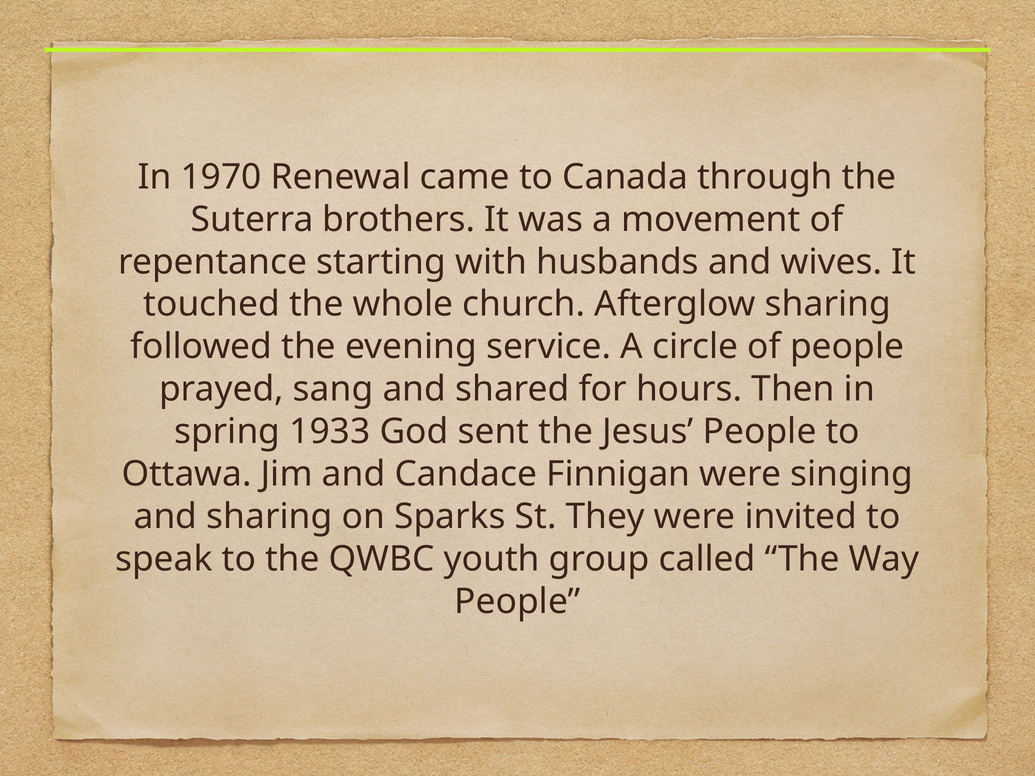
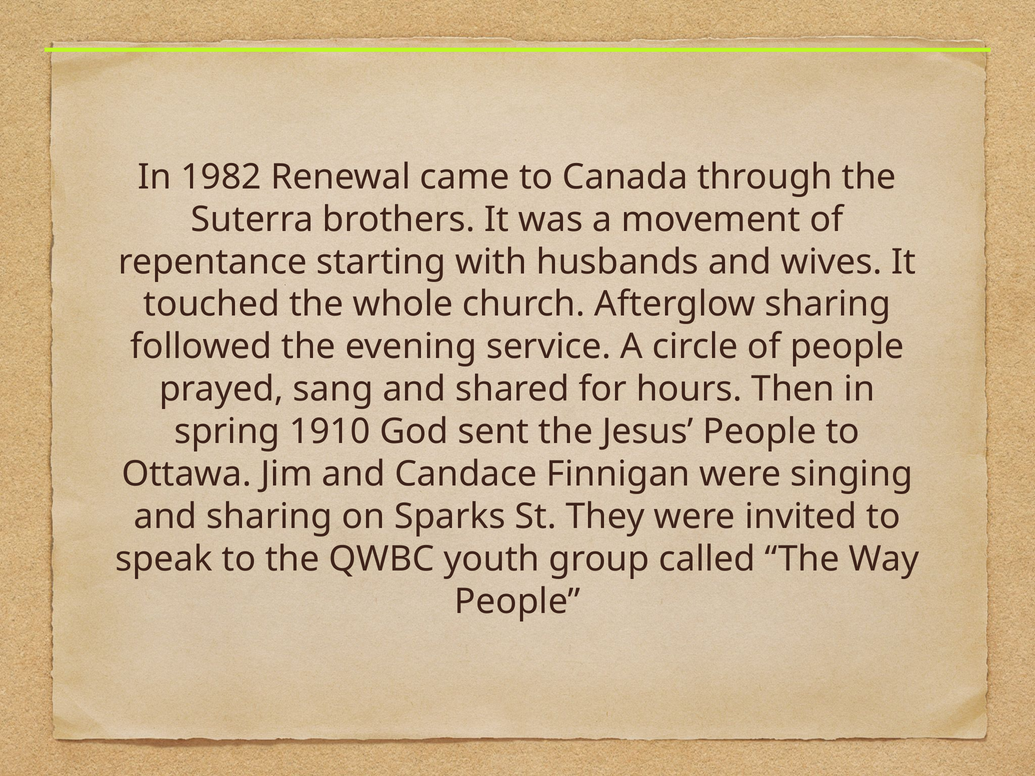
1970: 1970 -> 1982
1933: 1933 -> 1910
